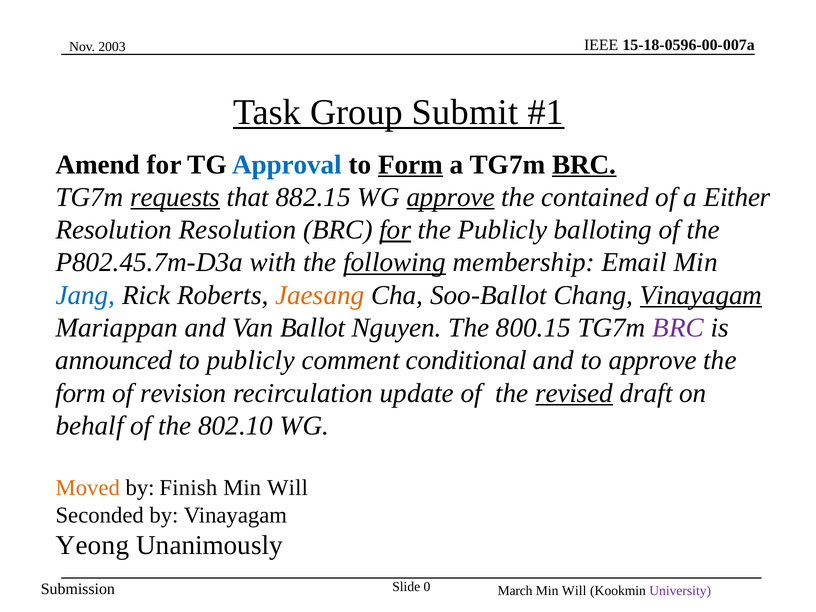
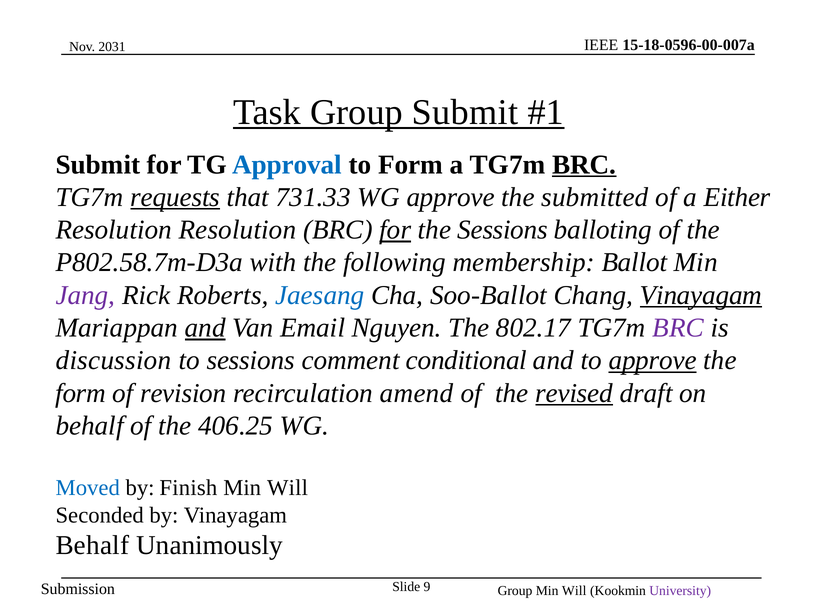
2003: 2003 -> 2031
Amend at (98, 165): Amend -> Submit
Form at (411, 165) underline: present -> none
882.15: 882.15 -> 731.33
approve at (451, 197) underline: present -> none
contained: contained -> submitted
the Publicly: Publicly -> Sessions
P802.45.7m-D3a: P802.45.7m-D3a -> P802.58.7m-D3a
following underline: present -> none
Email: Email -> Ballot
Jang colour: blue -> purple
Jaesang colour: orange -> blue
and at (205, 328) underline: none -> present
Ballot: Ballot -> Email
800.15: 800.15 -> 802.17
announced: announced -> discussion
to publicly: publicly -> sessions
approve at (653, 360) underline: none -> present
update: update -> amend
802.10: 802.10 -> 406.25
Moved colour: orange -> blue
Yeong at (92, 545): Yeong -> Behalf
0: 0 -> 9
March at (515, 591): March -> Group
